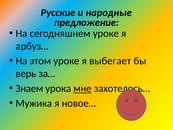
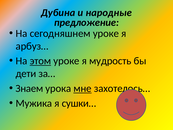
Русские: Русские -> Дубина
этом underline: none -> present
выбегает: выбегает -> мудрость
верь: верь -> дети
новое…: новое… -> сушки…
